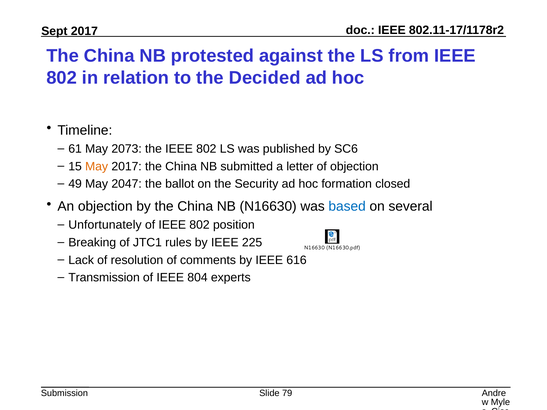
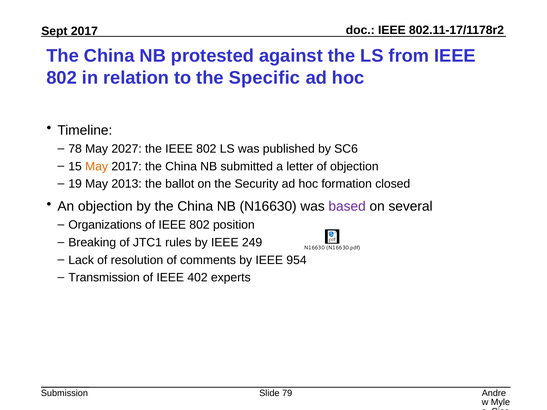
Decided: Decided -> Specific
61: 61 -> 78
2073: 2073 -> 2027
49: 49 -> 19
2047: 2047 -> 2013
based colour: blue -> purple
Unfortunately: Unfortunately -> Organizations
225: 225 -> 249
616: 616 -> 954
804: 804 -> 402
